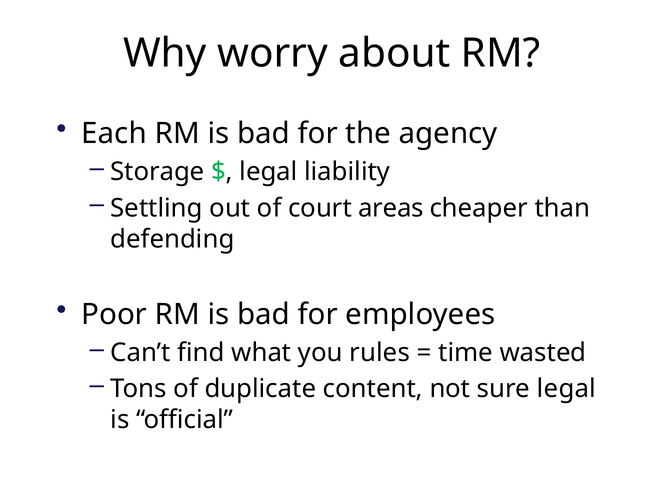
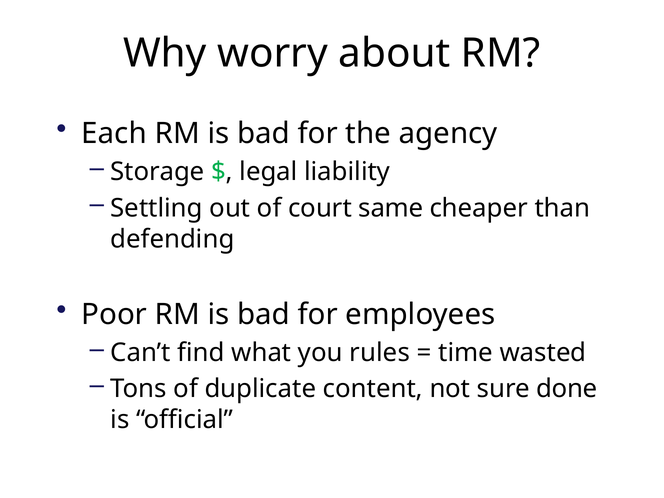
areas: areas -> same
sure legal: legal -> done
